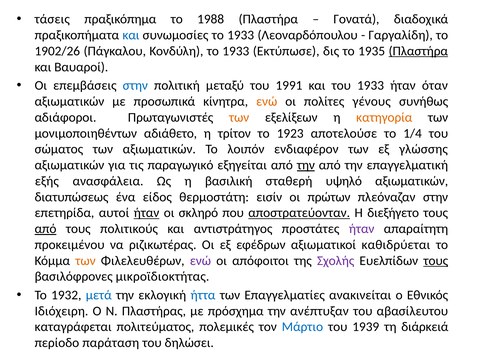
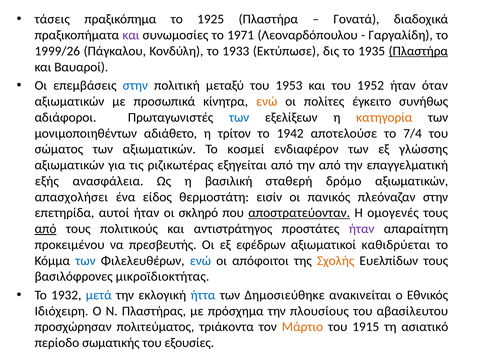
1988: 1988 -> 1925
και at (131, 35) colour: blue -> purple
συνωμοσίες το 1933: 1933 -> 1971
1902/26: 1902/26 -> 1999/26
1991: 1991 -> 1953
του 1933: 1933 -> 1952
γένους: γένους -> έγκειτο
των at (239, 117) colour: orange -> blue
1923: 1923 -> 1942
1/4: 1/4 -> 7/4
λοιπόν: λοιπόν -> κοσμεί
παραγωγικό: παραγωγικό -> ριζικωτέρας
την at (306, 165) underline: present -> none
υψηλό: υψηλό -> δρόμο
διατυπώσεως: διατυπώσεως -> απασχολήσει
πρώτων: πρώτων -> πανικός
ήταν at (147, 213) underline: present -> none
διεξήγετο: διεξήγετο -> ομογενές
ριζικωτέρας: ριζικωτέρας -> πρεσβευτής
των at (85, 260) colour: orange -> blue
ενώ at (200, 260) colour: purple -> blue
Σχολής colour: purple -> orange
τους at (436, 260) underline: present -> none
Επαγγελματίες: Επαγγελματίες -> Δημοσιεύθηκε
ανέπτυξαν: ανέπτυξαν -> πλουσίους
καταγράφεται: καταγράφεται -> προσχώρησαν
πολεμικές: πολεμικές -> τριάκοντα
Μάρτιο colour: blue -> orange
1939: 1939 -> 1915
διάρκειά: διάρκειά -> ασιατικό
παράταση: παράταση -> σωματικής
δηλώσει: δηλώσει -> εξουσίες
